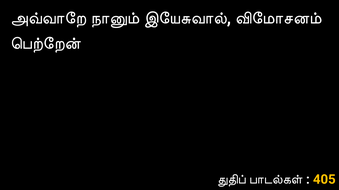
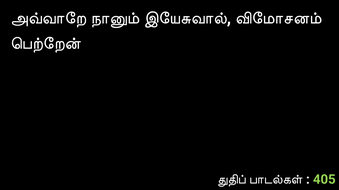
405 colour: yellow -> light green
